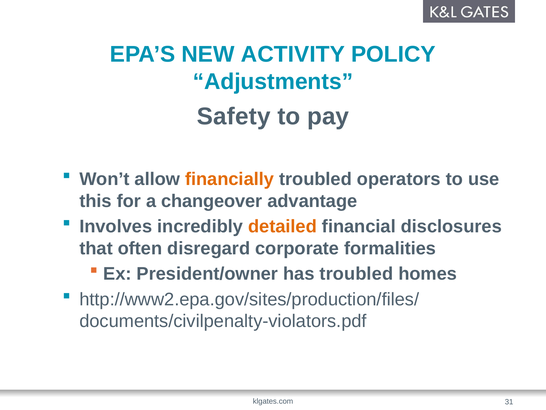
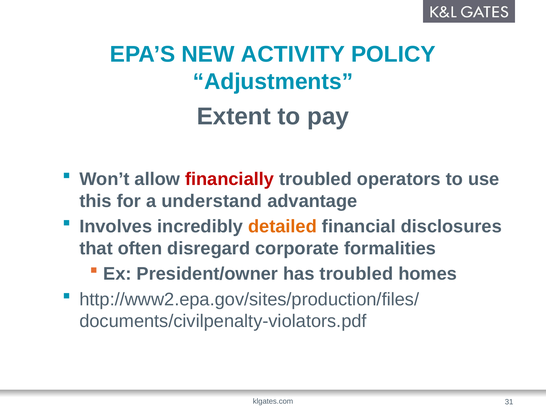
Safety: Safety -> Extent
financially colour: orange -> red
changeover: changeover -> understand
